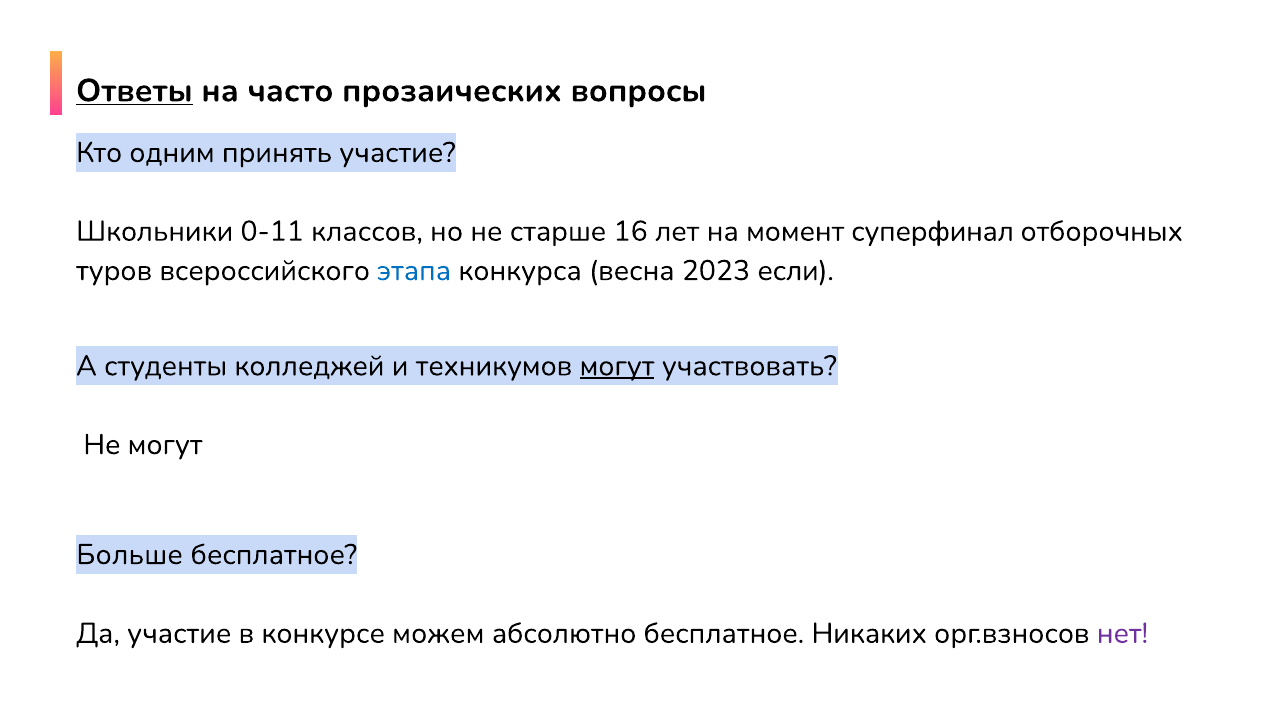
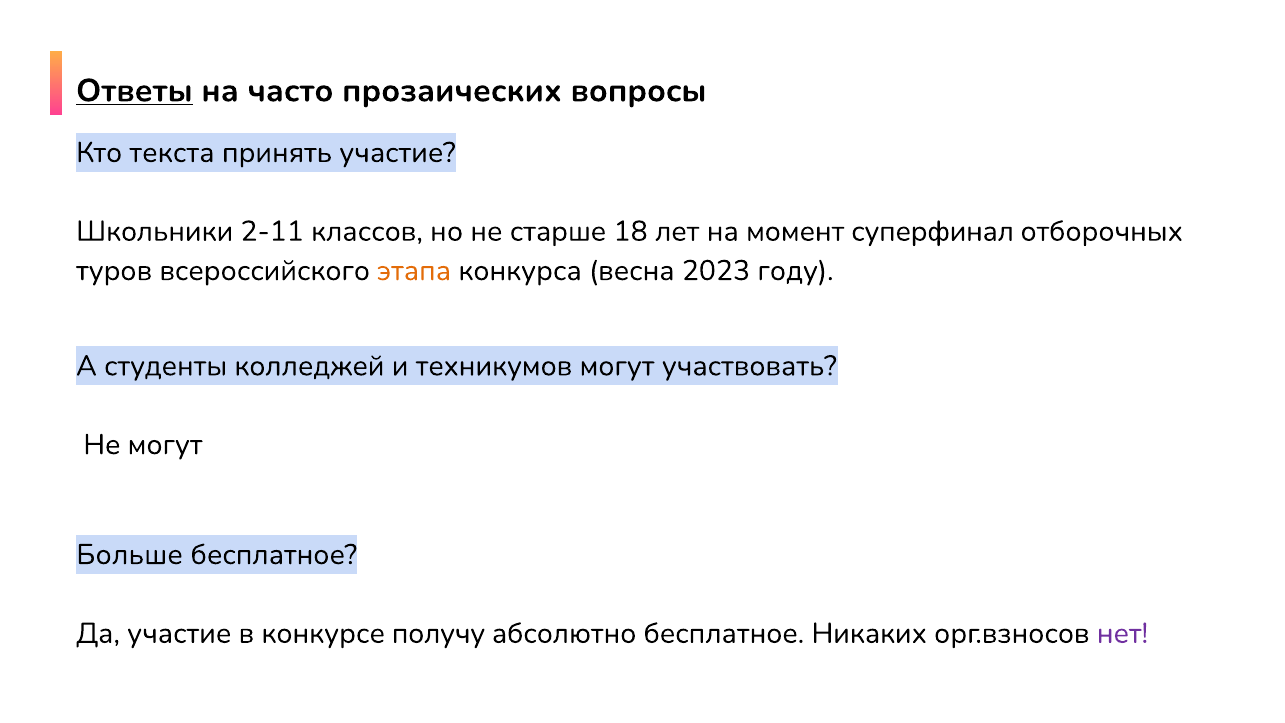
одним: одним -> текста
0-11: 0-11 -> 2-11
16: 16 -> 18
этапа colour: blue -> orange
если: если -> году
могут at (617, 366) underline: present -> none
можем: можем -> получу
